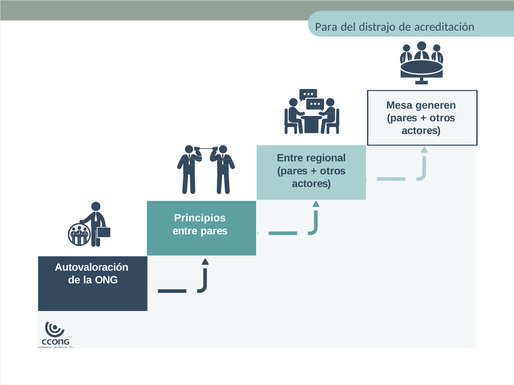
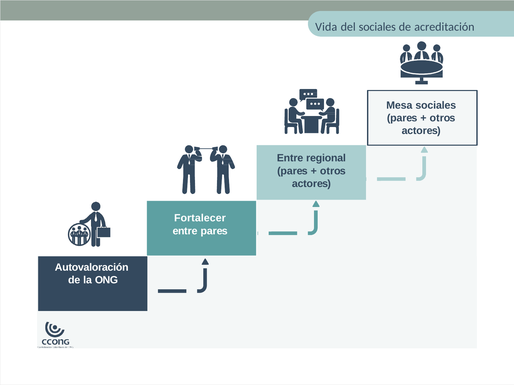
Para: Para -> Vida
del distrajo: distrajo -> sociales
Mesa generen: generen -> sociales
Principios: Principios -> Fortalecer
